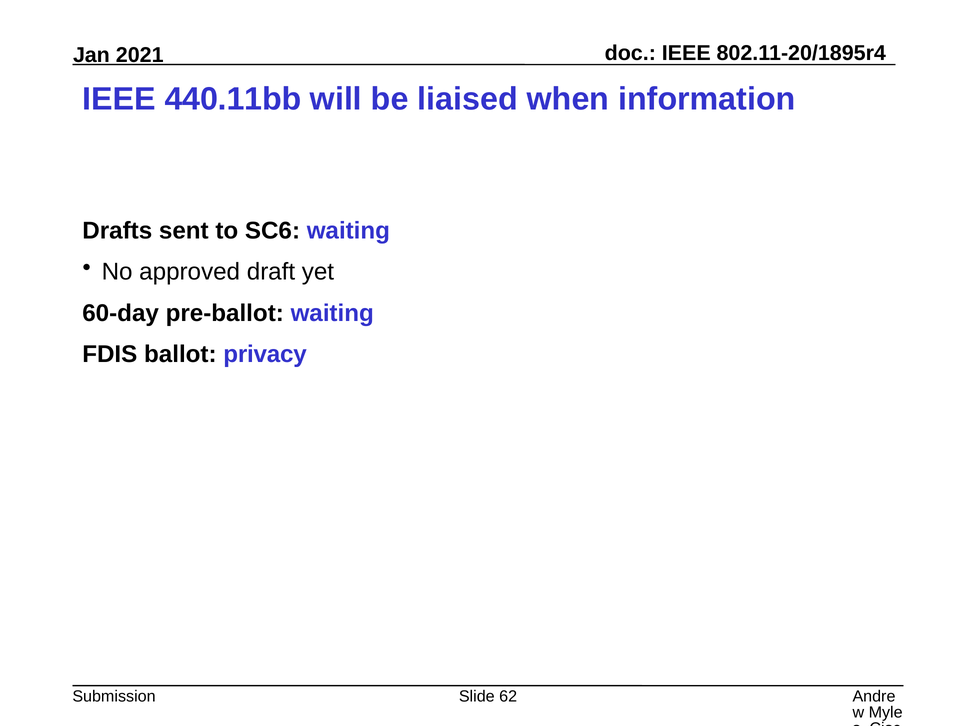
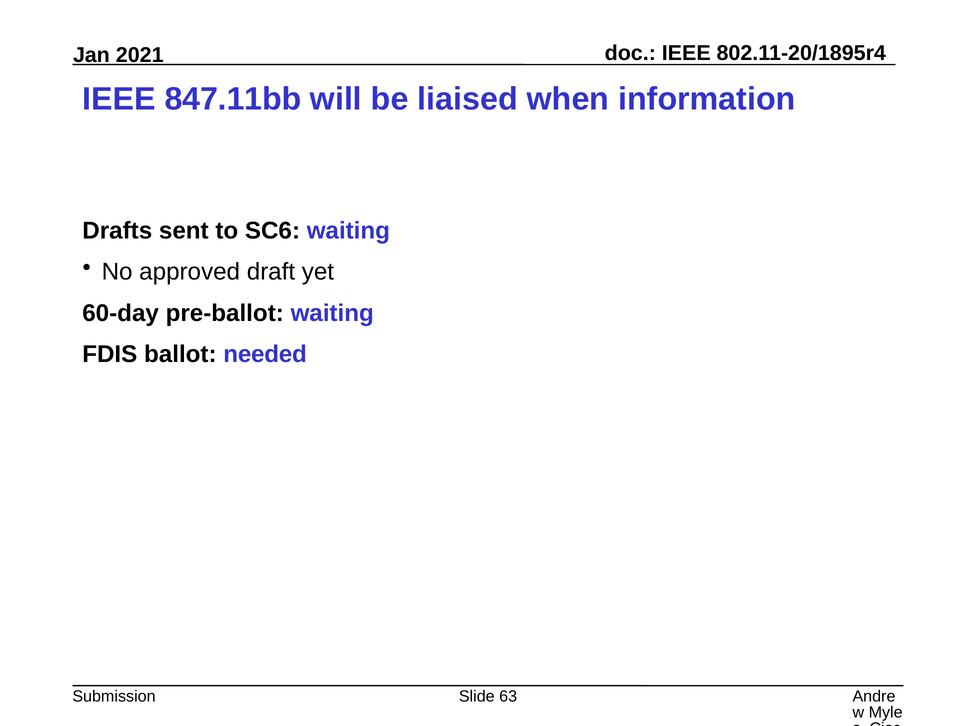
440.11bb: 440.11bb -> 847.11bb
privacy: privacy -> needed
62: 62 -> 63
